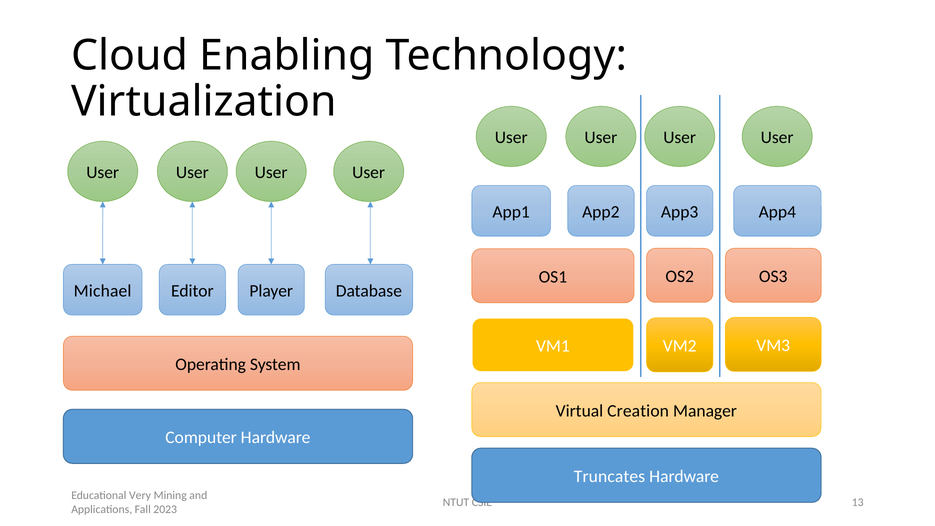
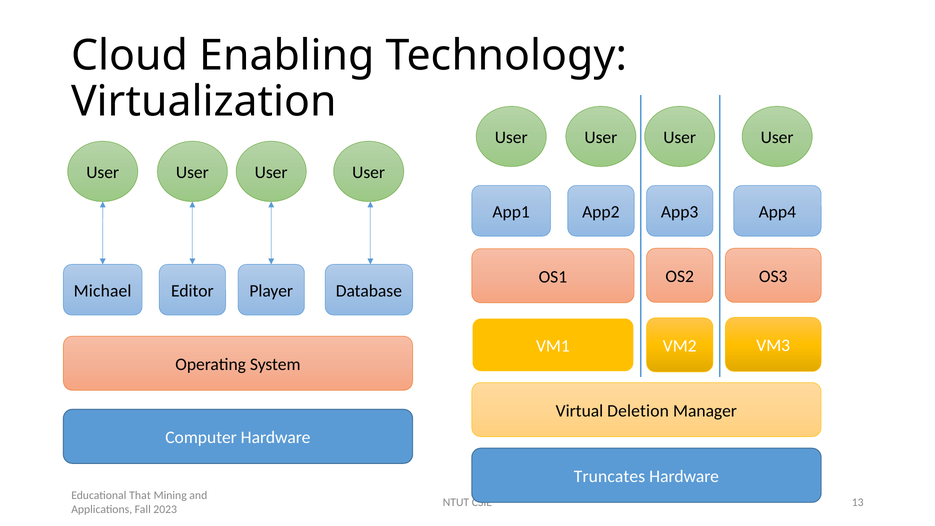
Creation: Creation -> Deletion
Very: Very -> That
